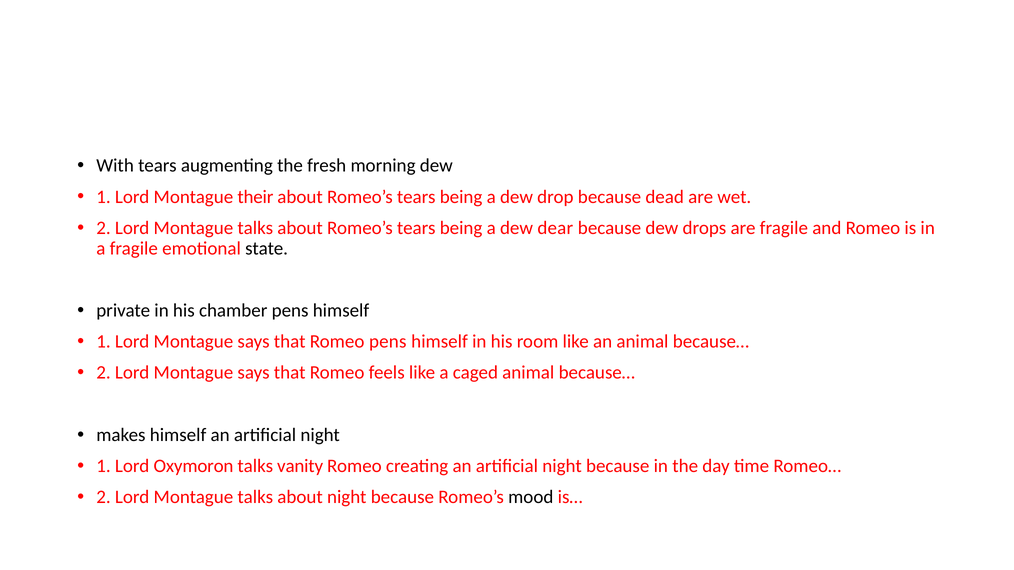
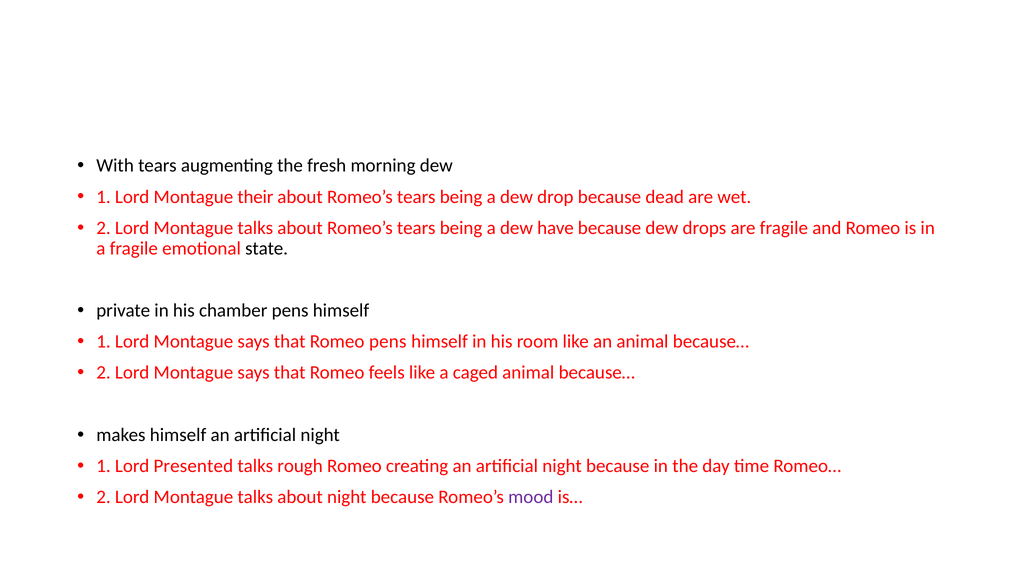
dear: dear -> have
Oxymoron: Oxymoron -> Presented
vanity: vanity -> rough
mood colour: black -> purple
